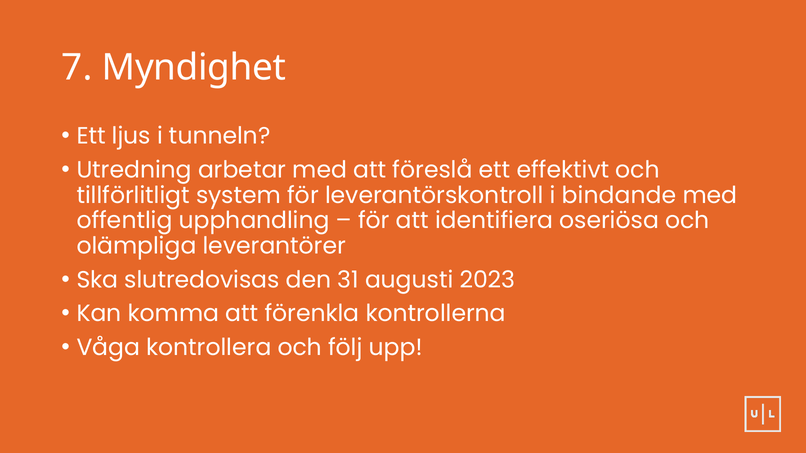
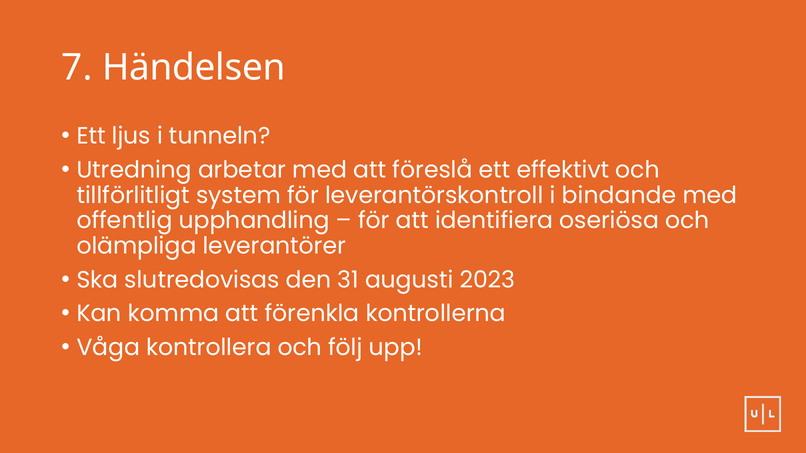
Myndighet: Myndighet -> Händelsen
